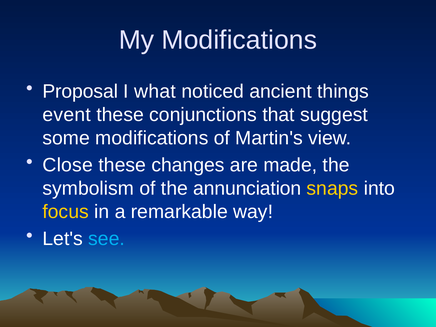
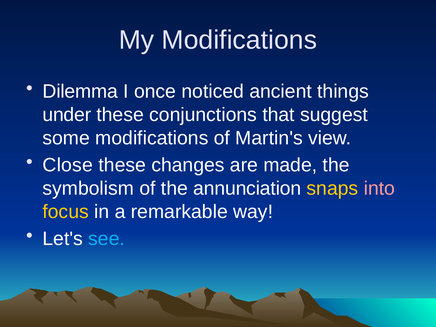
Proposal: Proposal -> Dilemma
what: what -> once
event: event -> under
into colour: white -> pink
